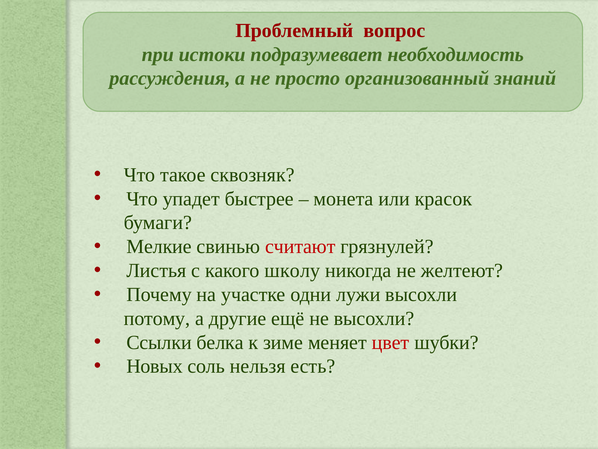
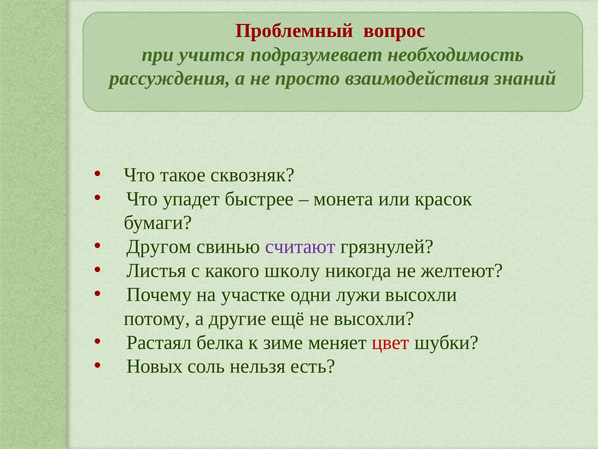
истоки: истоки -> учится
организованный: организованный -> взаимодействия
Мелкие: Мелкие -> Другом
считают colour: red -> purple
Ссылки: Ссылки -> Растаял
